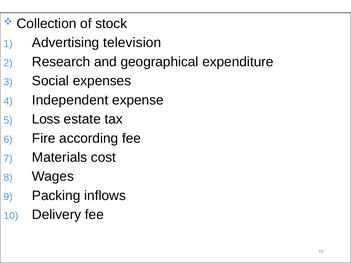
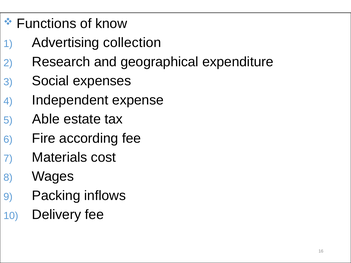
Collection: Collection -> Functions
stock: stock -> know
television: television -> collection
Loss: Loss -> Able
